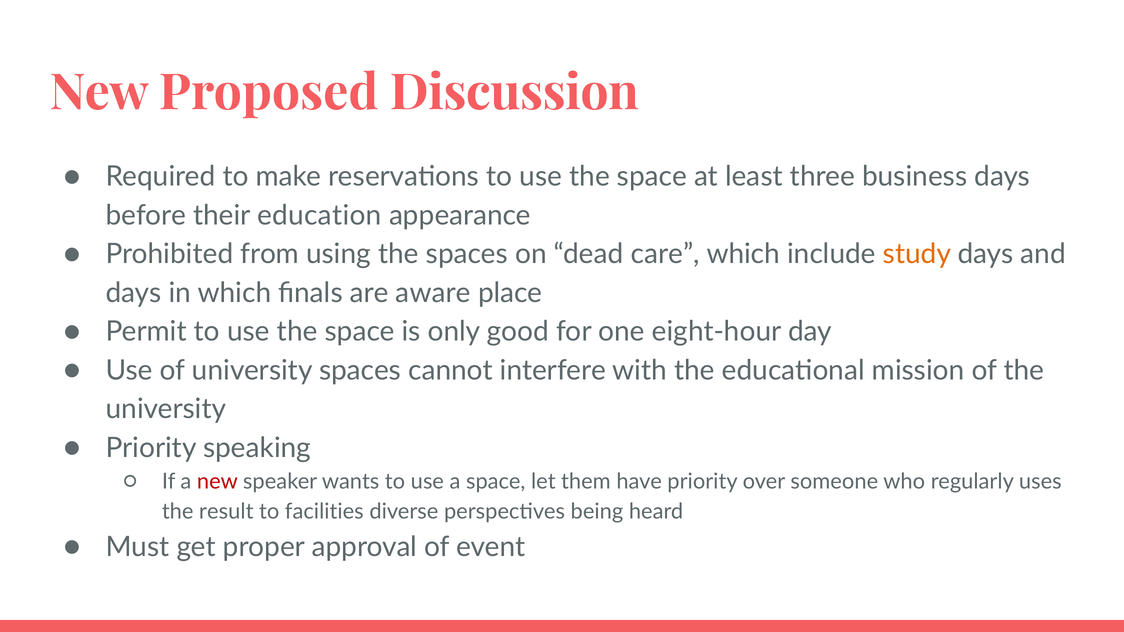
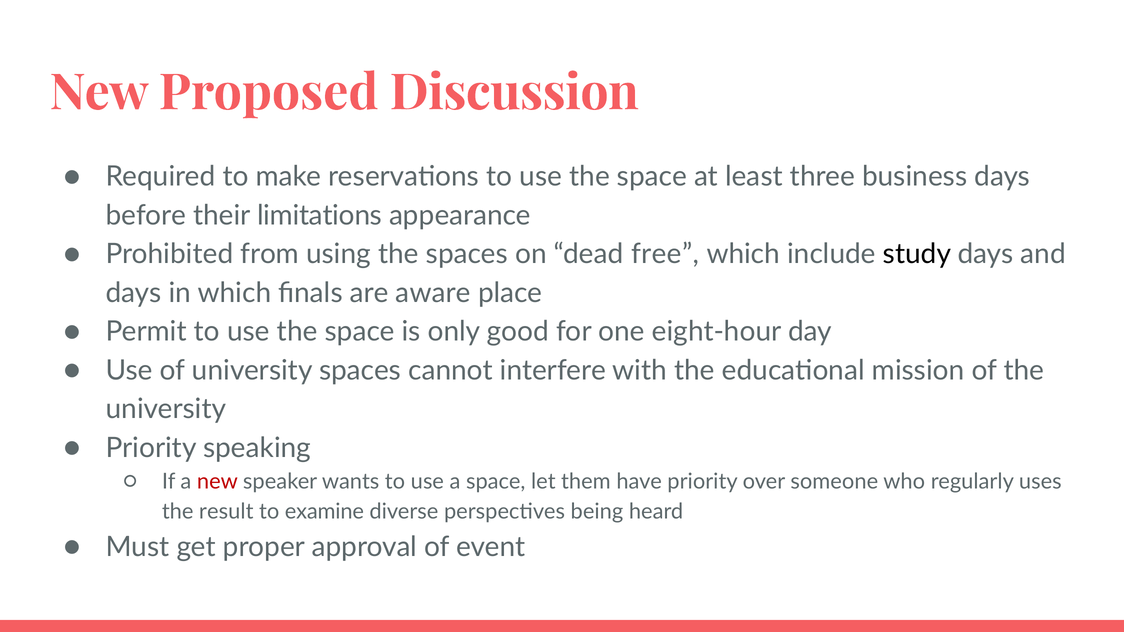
education: education -> limitations
care: care -> free
study colour: orange -> black
facilities: facilities -> examine
